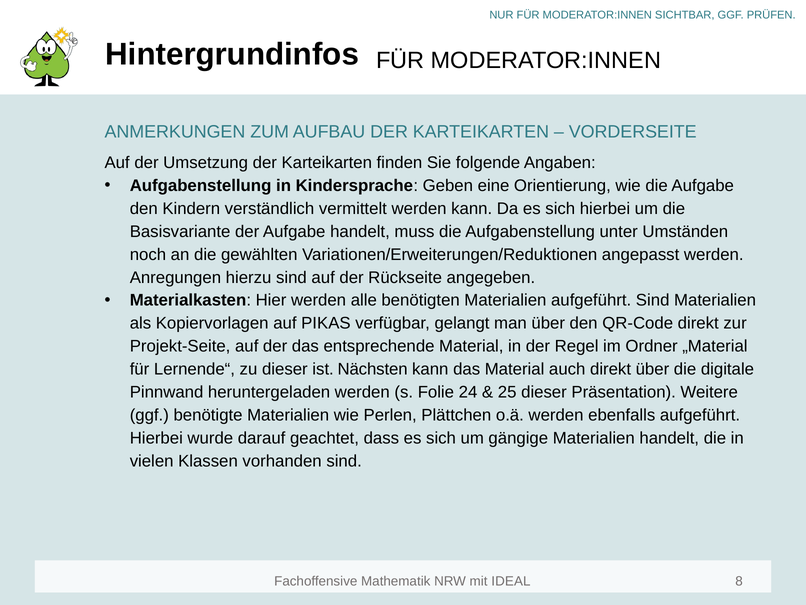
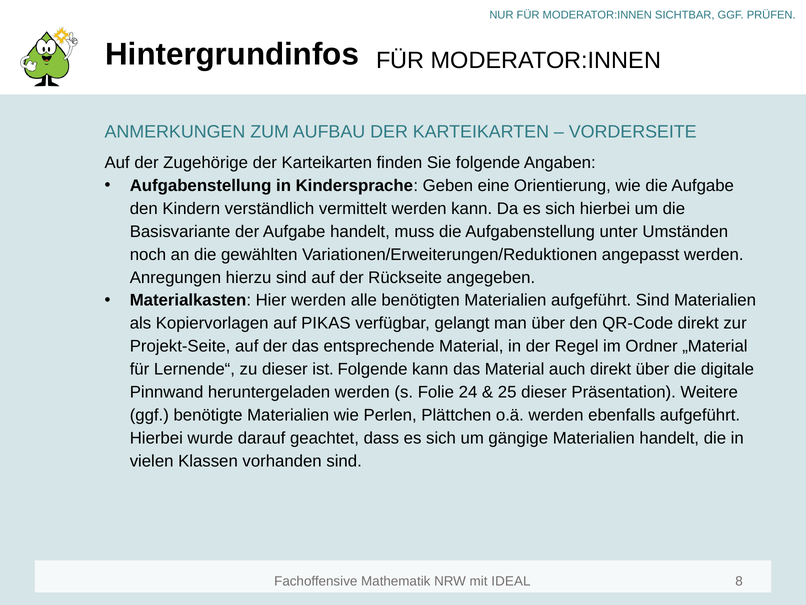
Umsetzung: Umsetzung -> Zugehörige
ist Nächsten: Nächsten -> Folgende
